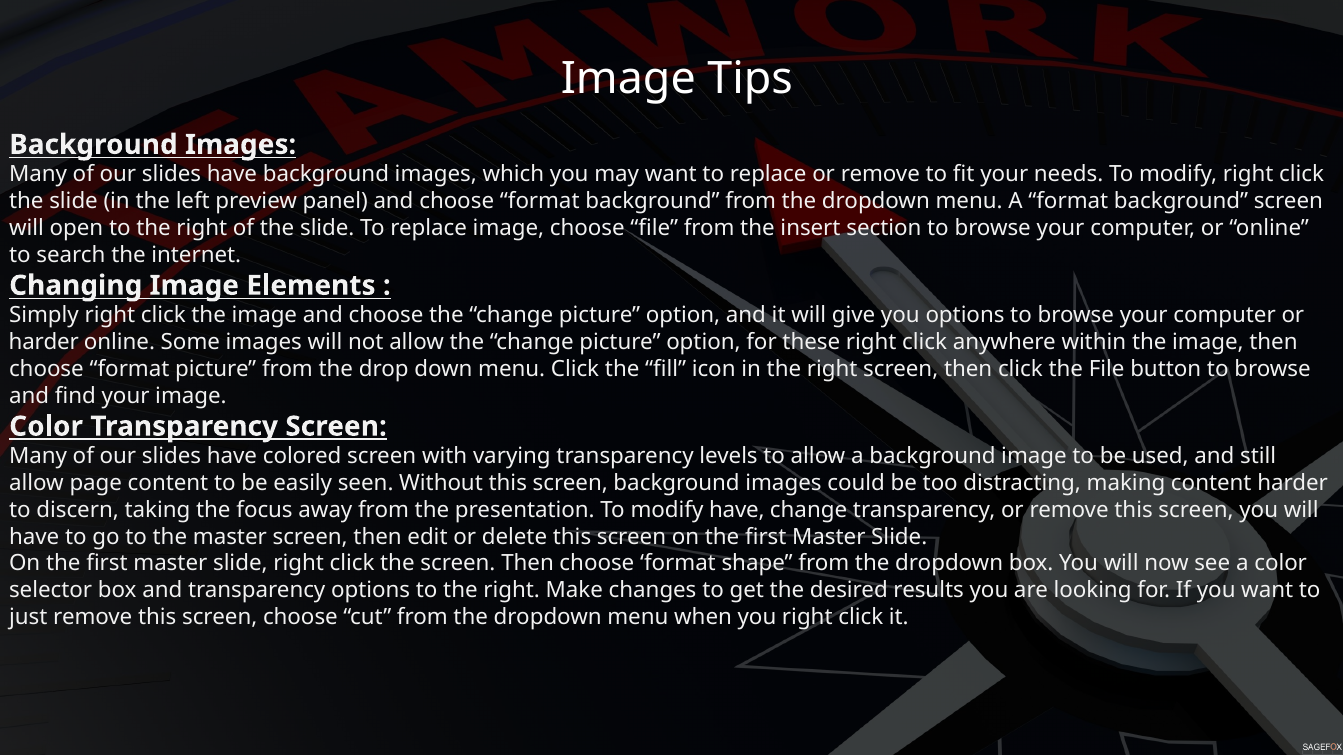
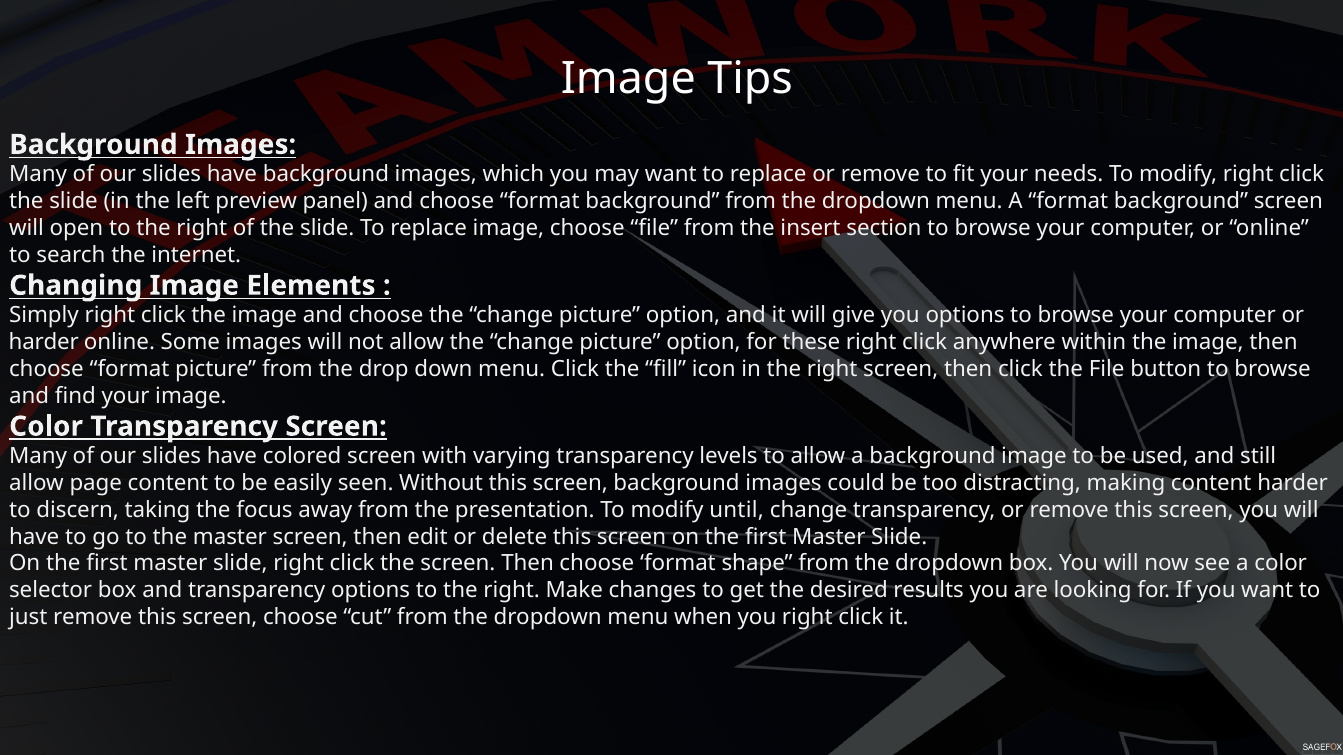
modify have: have -> until
